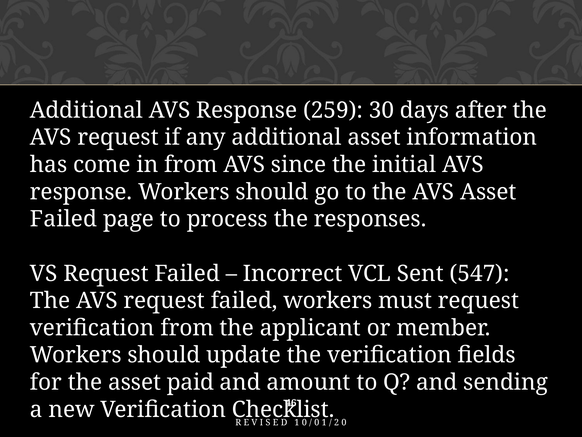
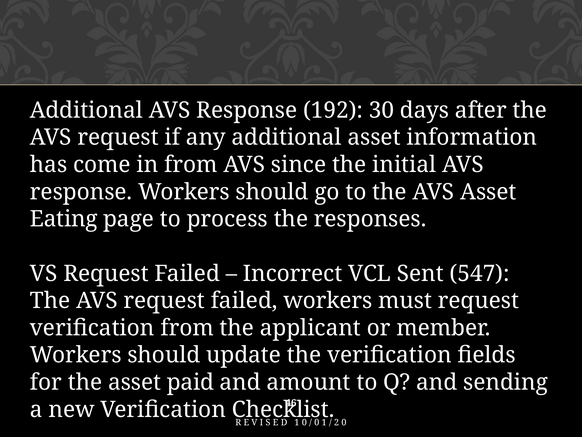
259: 259 -> 192
Failed at (64, 219): Failed -> Eating
